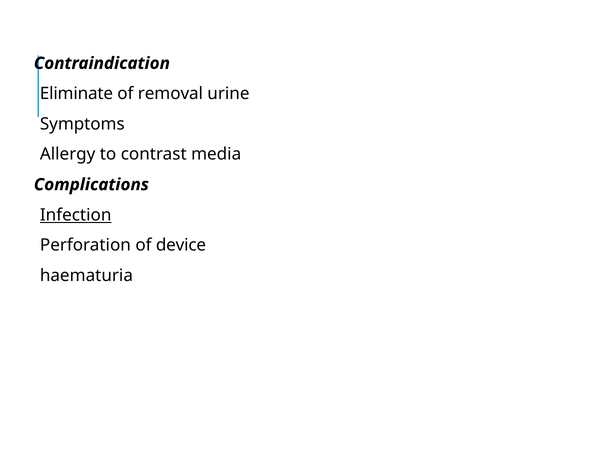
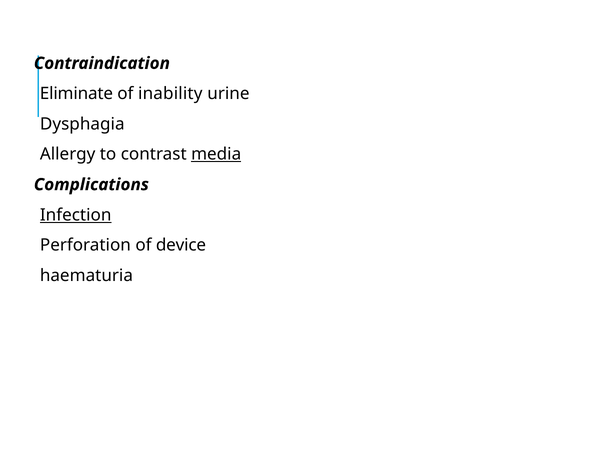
removal: removal -> inability
Symptoms: Symptoms -> Dysphagia
media underline: none -> present
